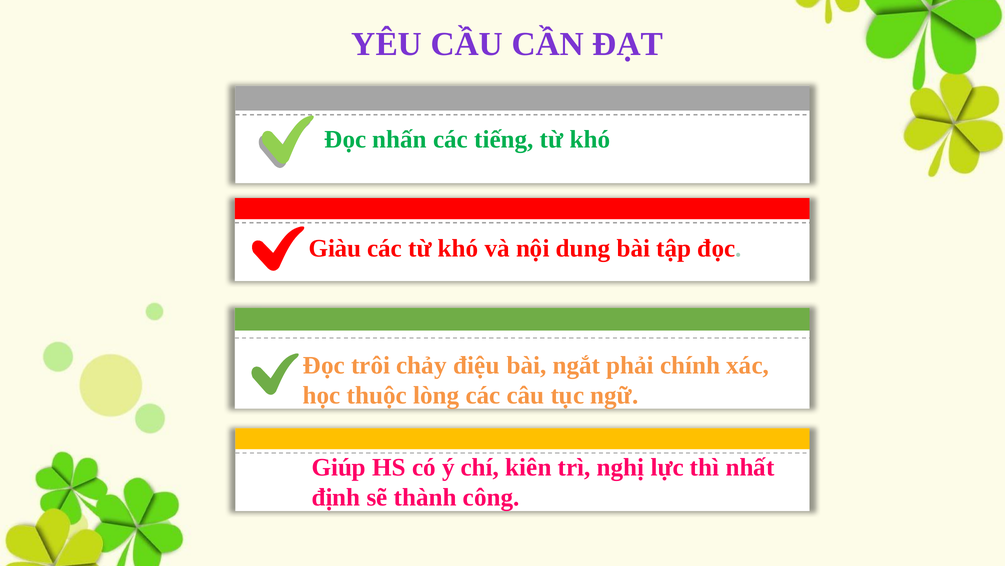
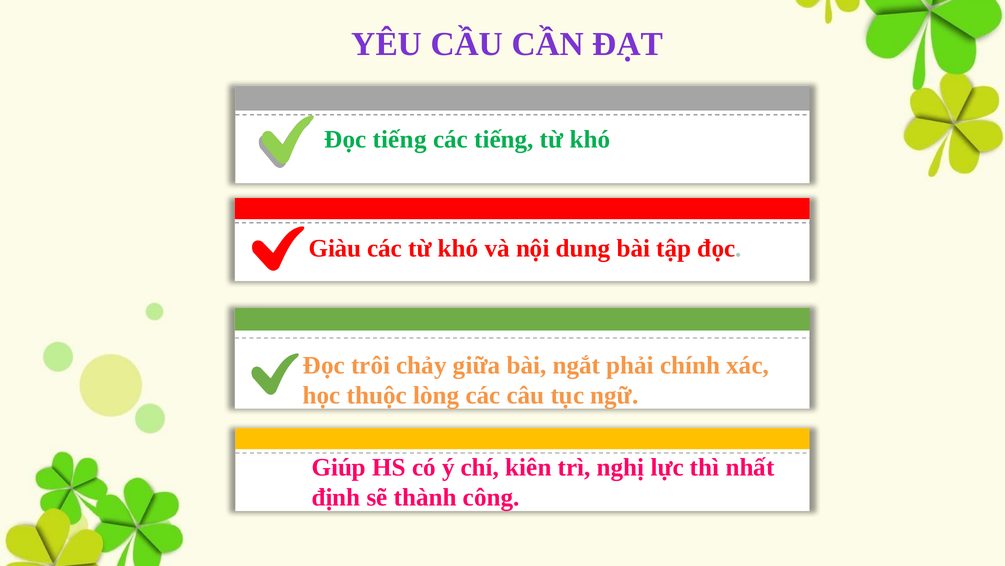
Đọc nhấn: nhấn -> tiếng
điệu: điệu -> giữa
